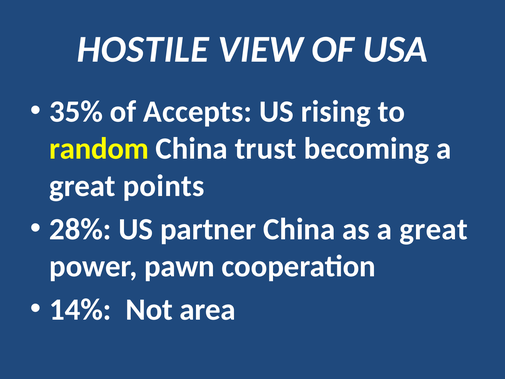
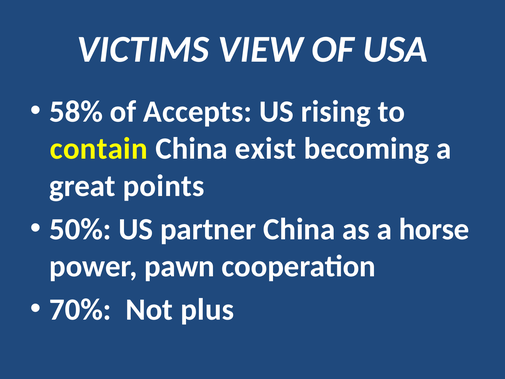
HOSTILE: HOSTILE -> VICTIMS
35%: 35% -> 58%
random: random -> contain
trust: trust -> exist
28%: 28% -> 50%
as a great: great -> horse
14%: 14% -> 70%
area: area -> plus
